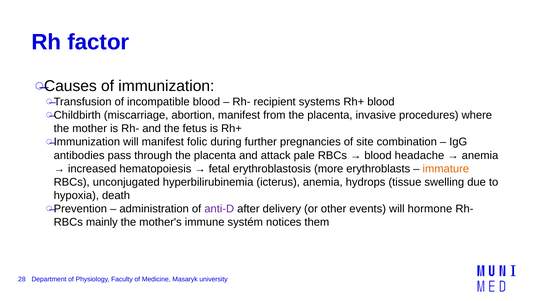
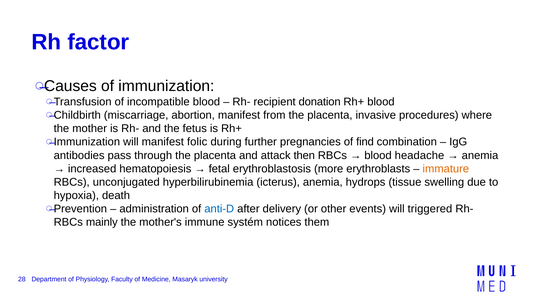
systems: systems -> donation
site: site -> find
pale: pale -> then
anti-D colour: purple -> blue
hormone: hormone -> triggered
